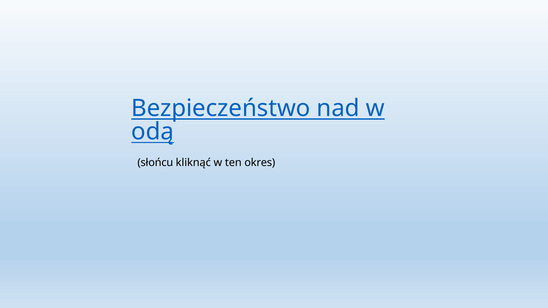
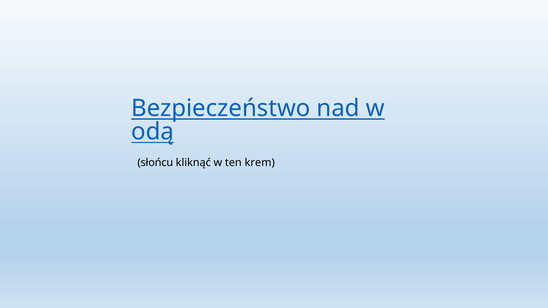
okres: okres -> krem
